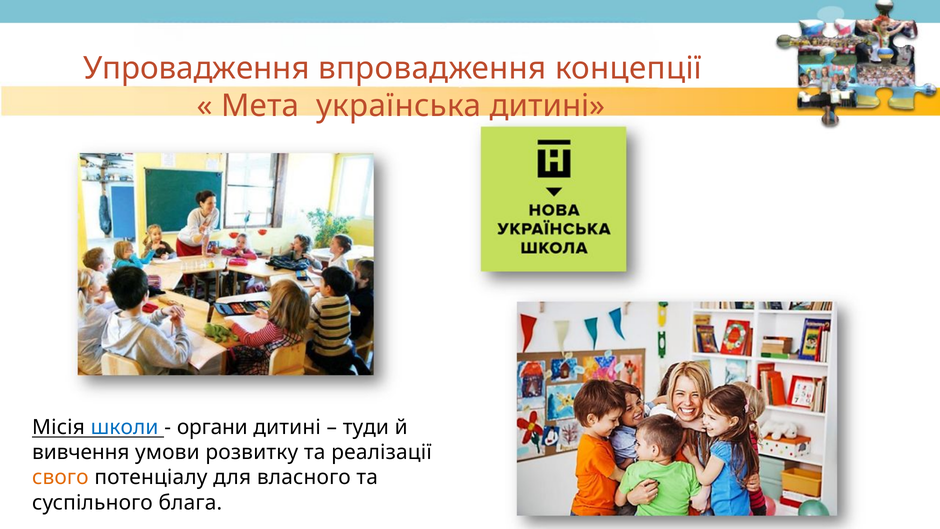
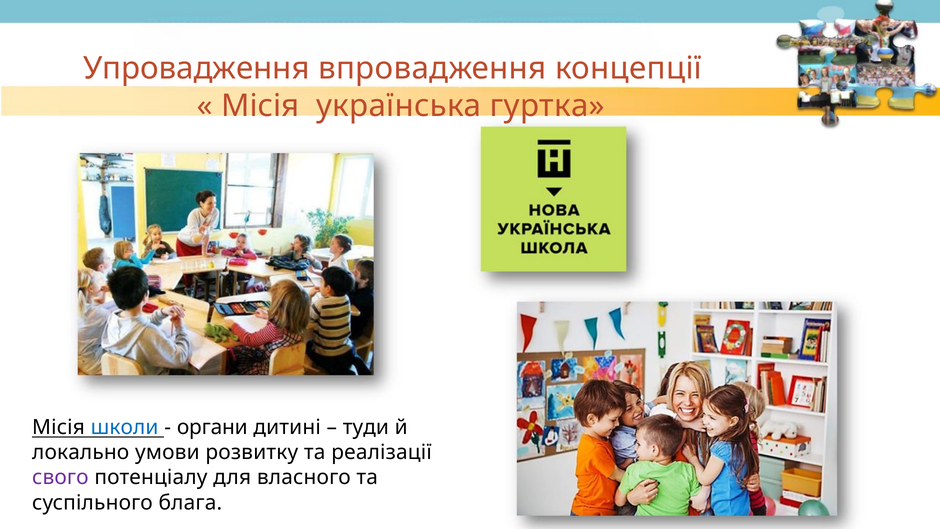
Мета at (260, 106): Мета -> Місія
українська дитині: дитині -> гуртка
вивчення: вивчення -> локально
свого colour: orange -> purple
